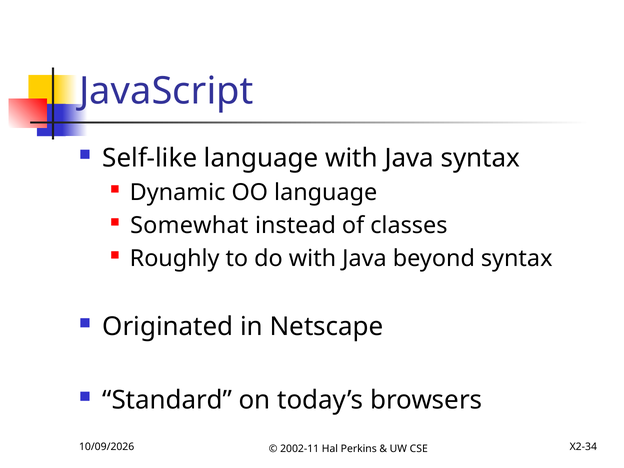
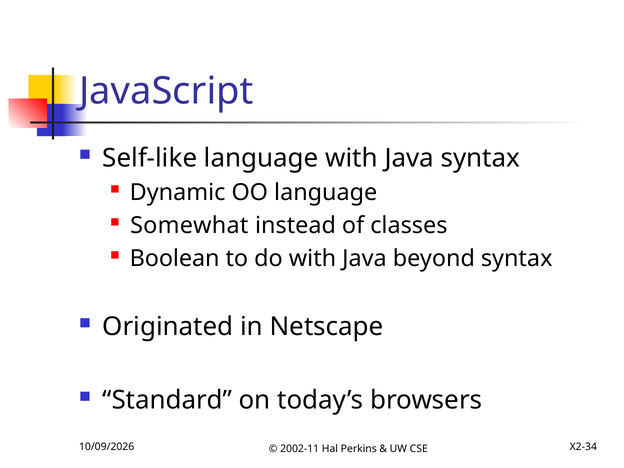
Roughly: Roughly -> Boolean
